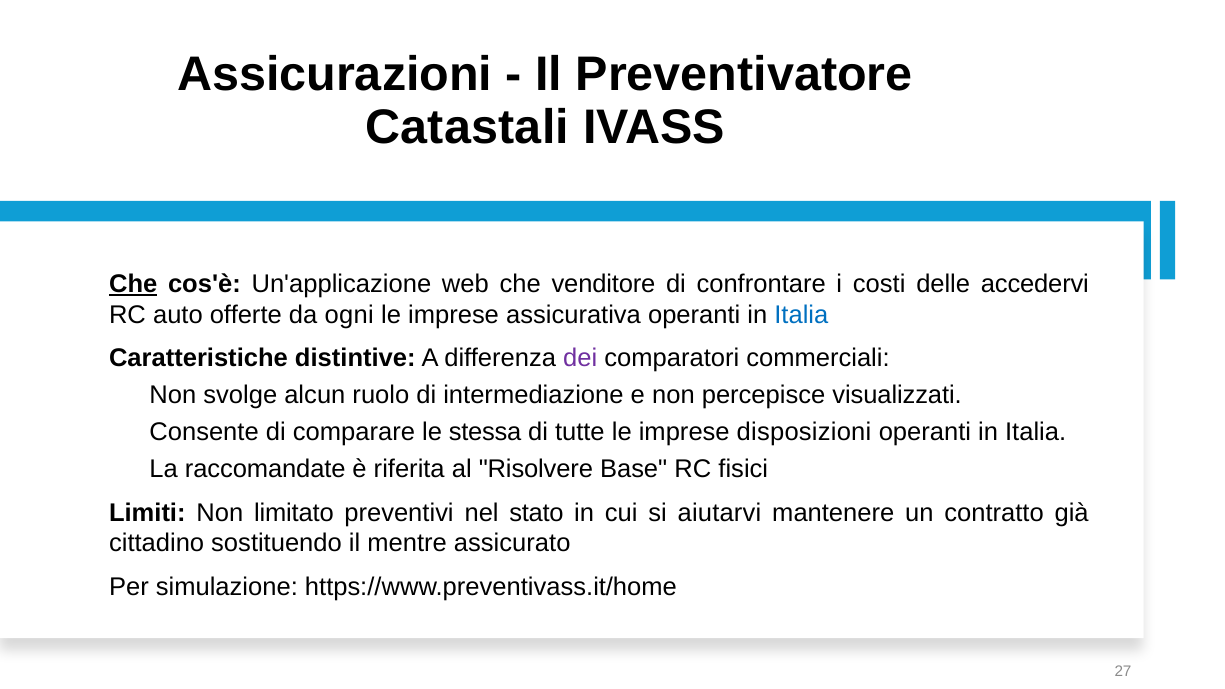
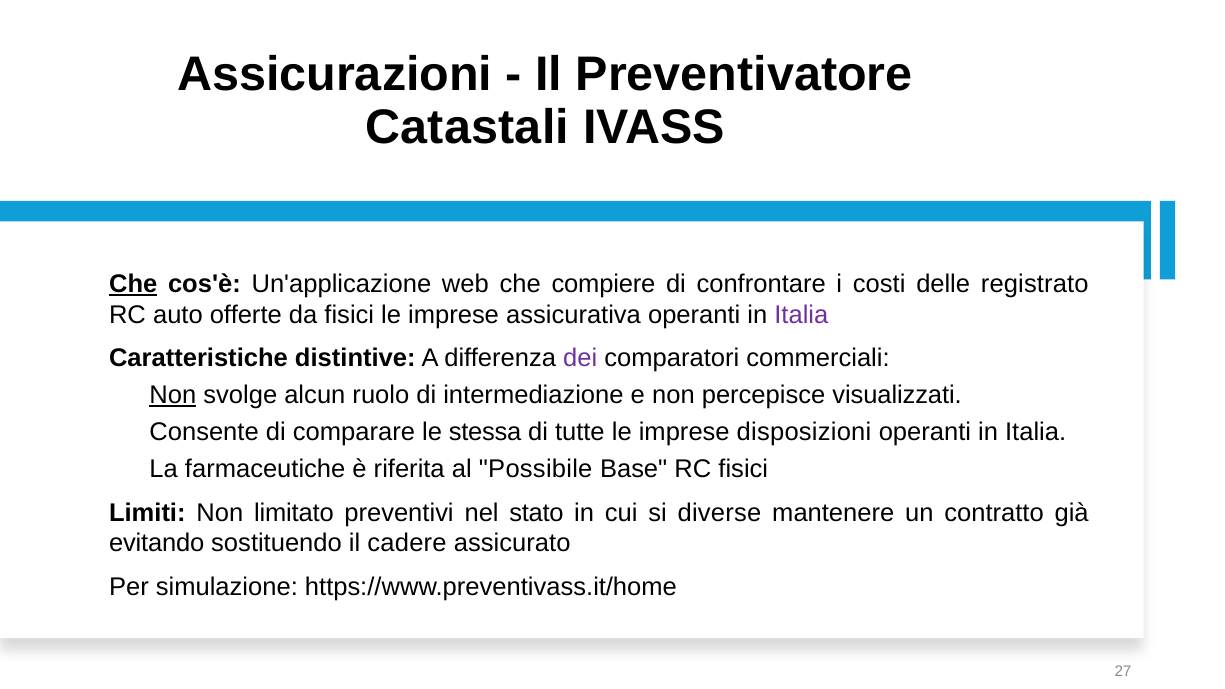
venditore: venditore -> compiere
accedervi: accedervi -> registrato
da ogni: ogni -> fisici
Italia at (801, 315) colour: blue -> purple
Non at (173, 395) underline: none -> present
raccomandate: raccomandate -> farmaceutiche
Risolvere: Risolvere -> Possibile
aiutarvi: aiutarvi -> diverse
cittadino: cittadino -> evitando
mentre: mentre -> cadere
